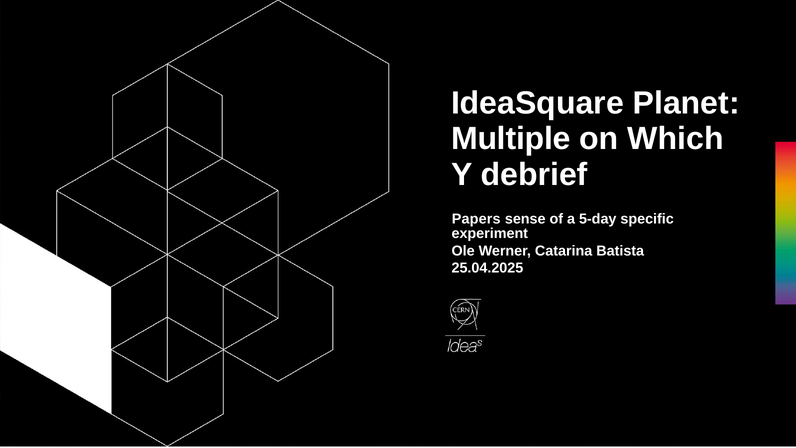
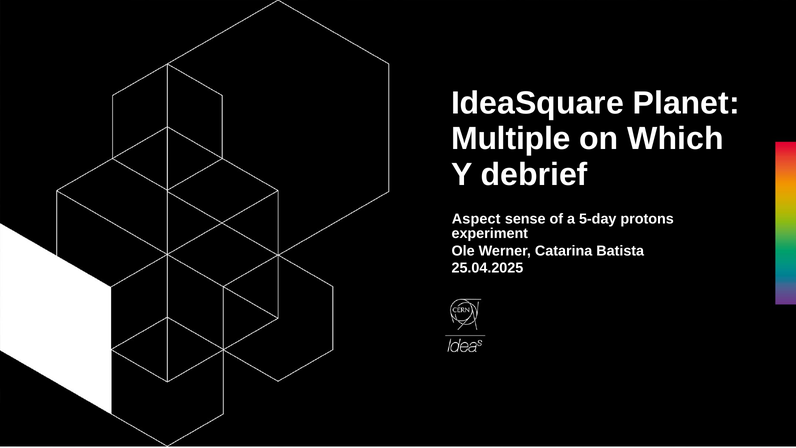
Papers: Papers -> Aspect
specific: specific -> protons
